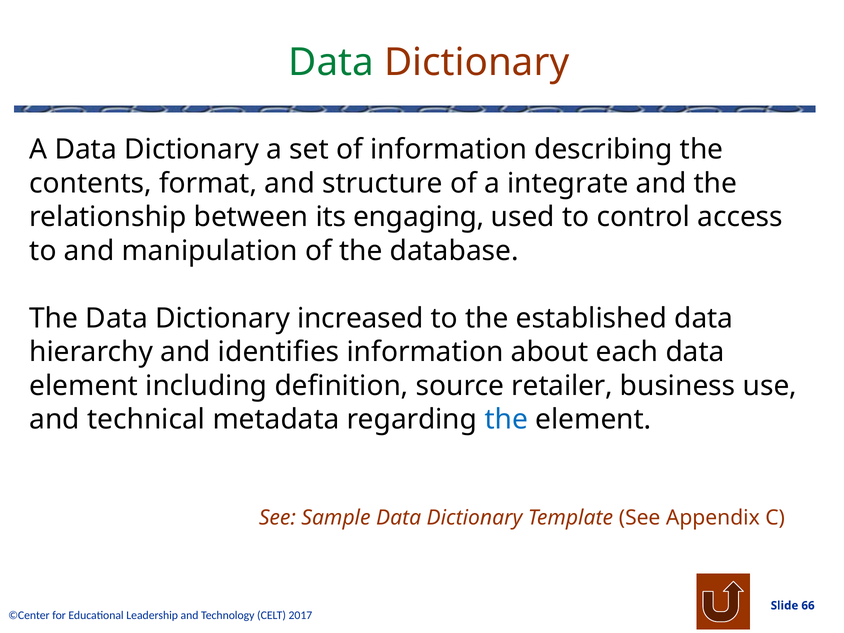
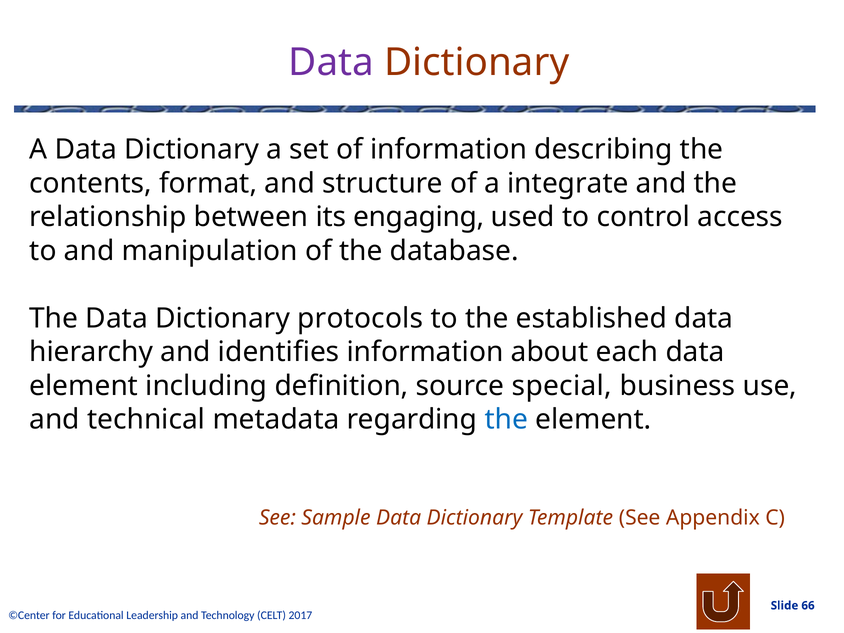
Data at (331, 62) colour: green -> purple
increased: increased -> protocols
retailer: retailer -> special
